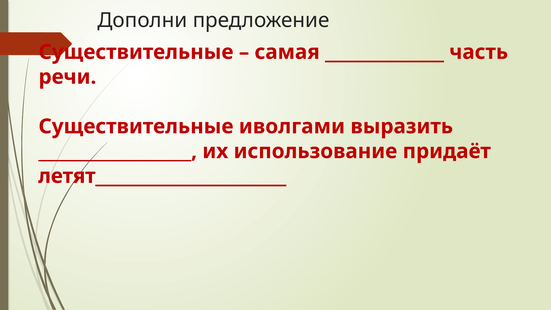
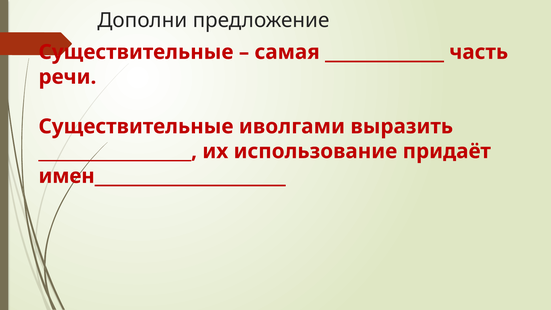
летят_______________________: летят_______________________ -> имен_______________________
